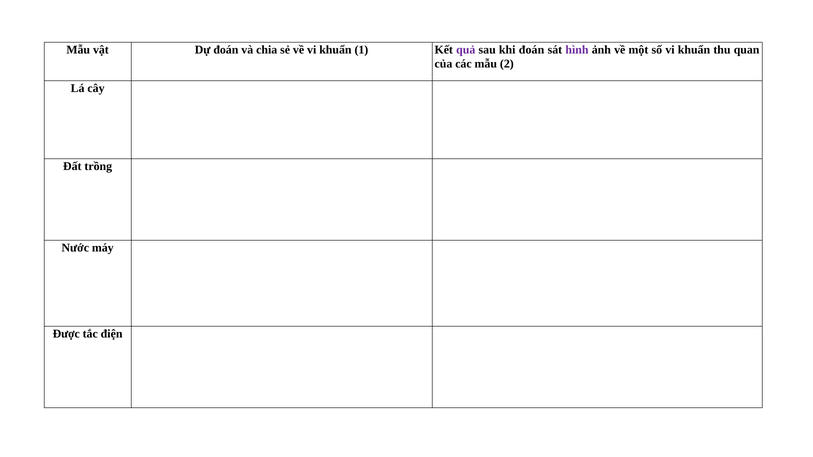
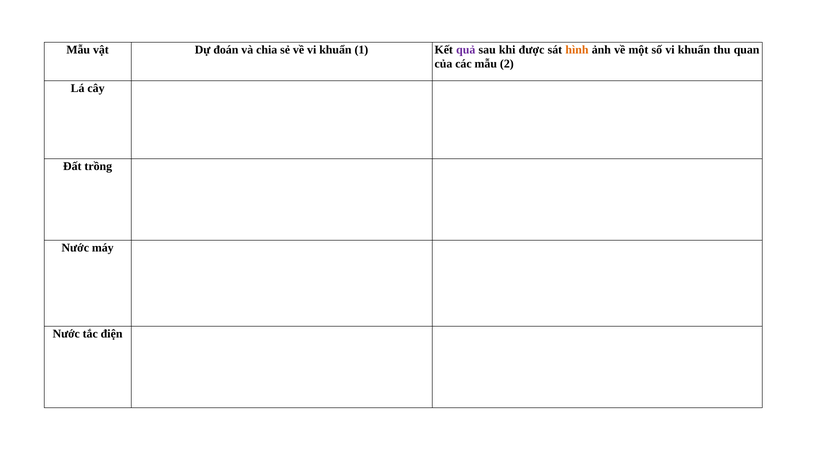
khi đoán: đoán -> được
hình colour: purple -> orange
Được at (66, 334): Được -> Nước
